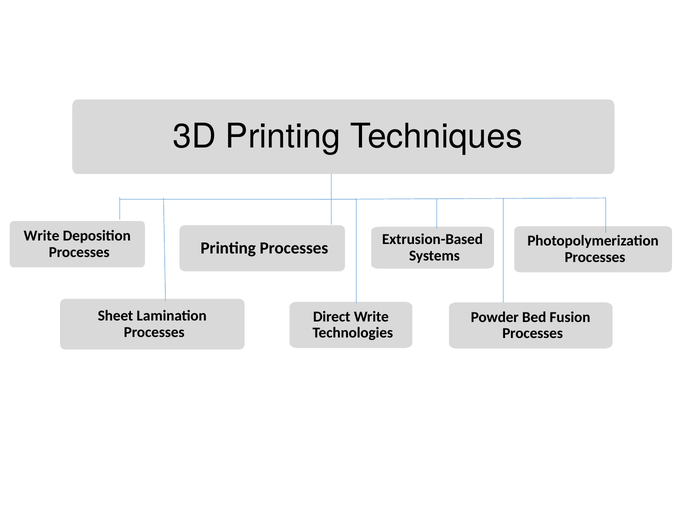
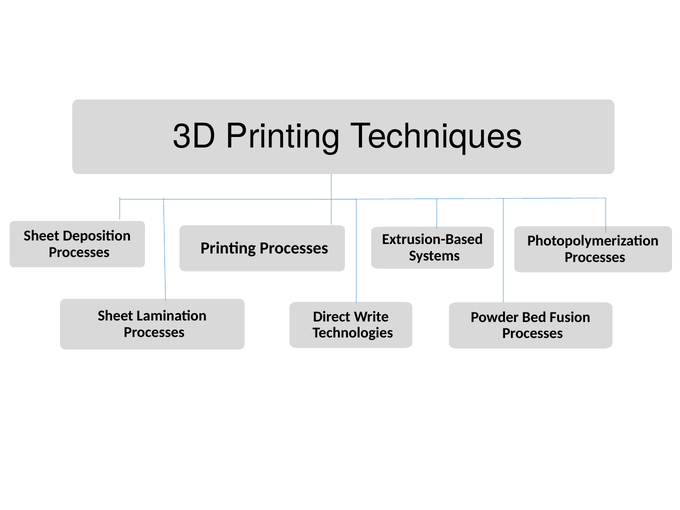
Write at (42, 236): Write -> Sheet
